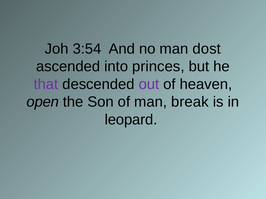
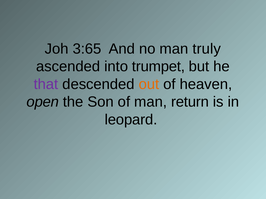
3:54: 3:54 -> 3:65
dost: dost -> truly
princes: princes -> trumpet
out colour: purple -> orange
break: break -> return
